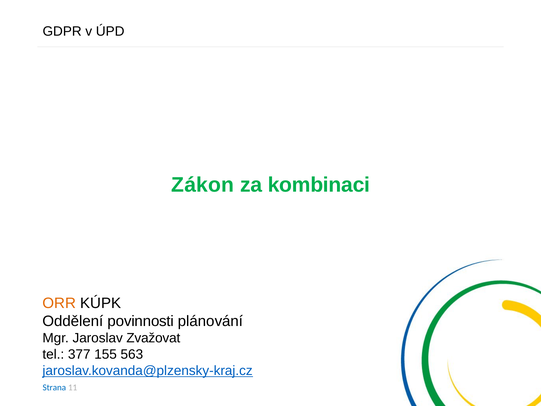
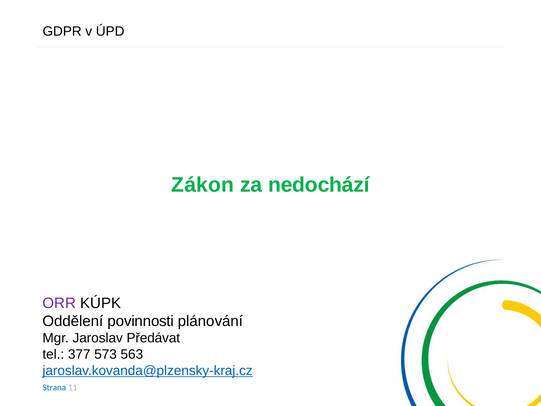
kombinaci: kombinaci -> nedochází
ORR colour: orange -> purple
Zvažovat: Zvažovat -> Předávat
155: 155 -> 573
